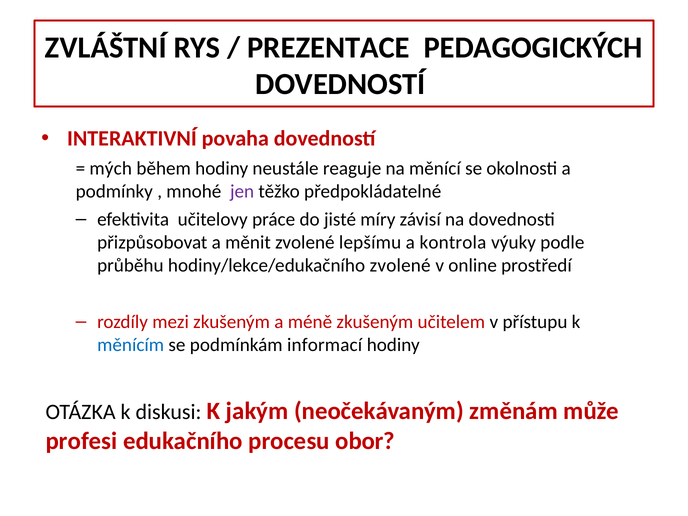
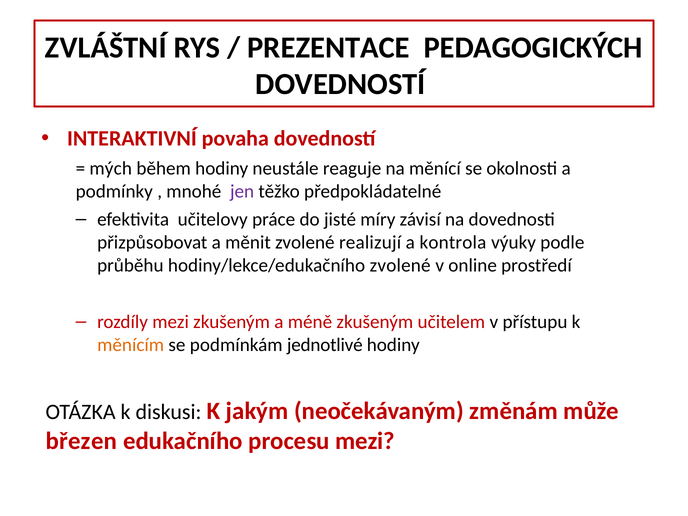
lepšímu: lepšímu -> realizují
měnícím colour: blue -> orange
informací: informací -> jednotlivé
profesi: profesi -> březen
procesu obor: obor -> mezi
